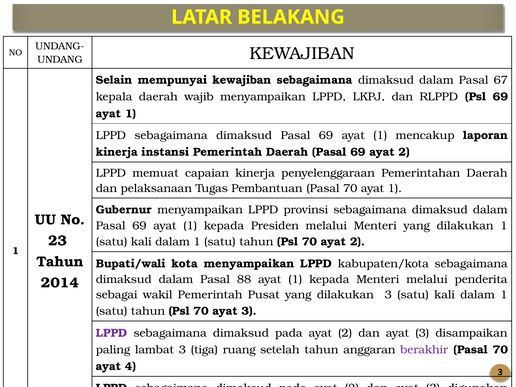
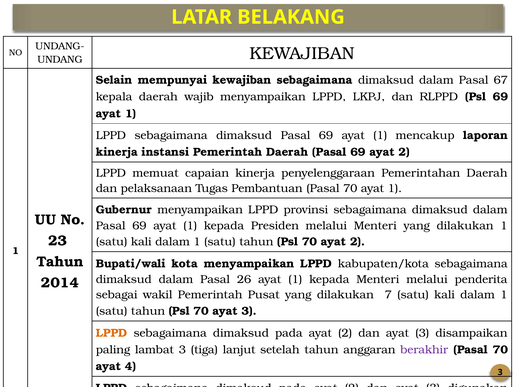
88: 88 -> 26
dilakukan 3: 3 -> 7
LPPD at (112, 333) colour: purple -> orange
ruang: ruang -> lanjut
